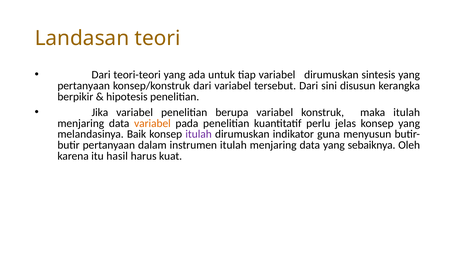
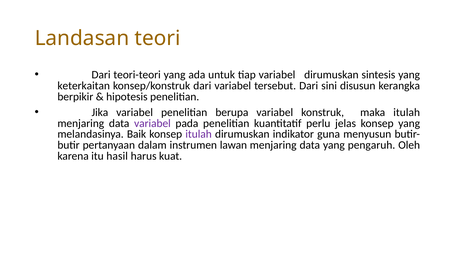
pertanyaan at (84, 86): pertanyaan -> keterkaitan
variabel at (152, 123) colour: orange -> purple
instrumen itulah: itulah -> lawan
sebaiknya: sebaiknya -> pengaruh
